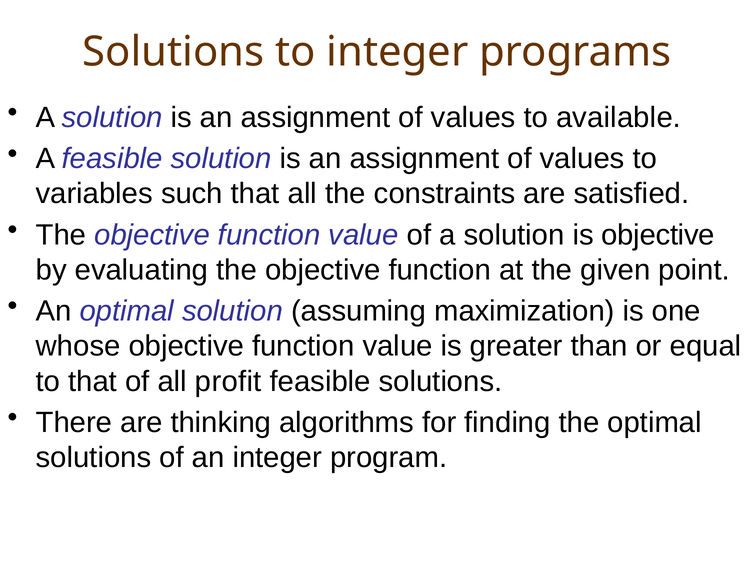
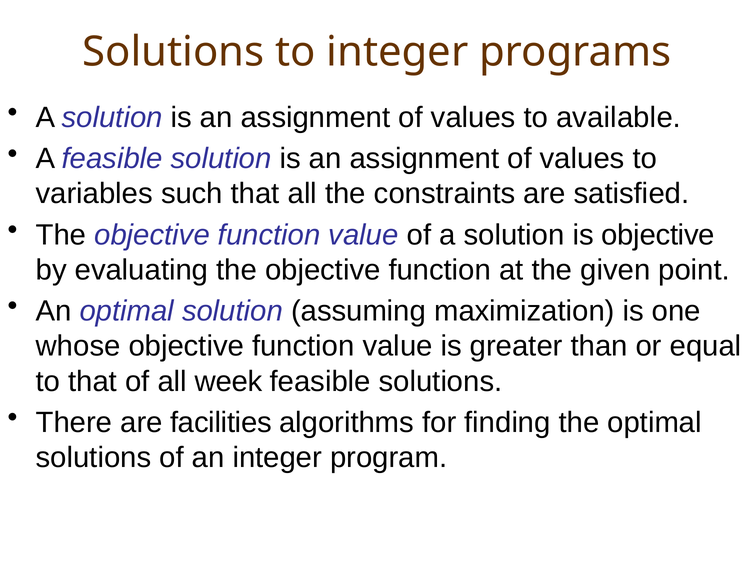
profit: profit -> week
thinking: thinking -> facilities
